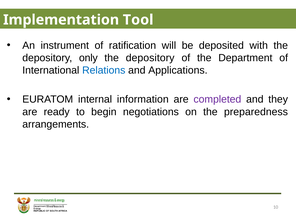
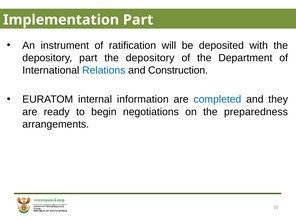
Implementation Tool: Tool -> Part
depository only: only -> part
Applications: Applications -> Construction
completed colour: purple -> blue
